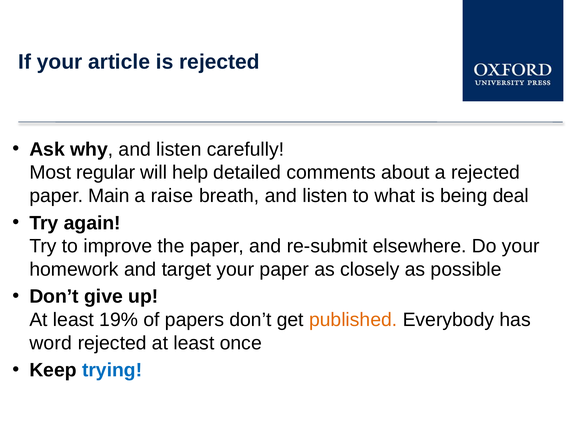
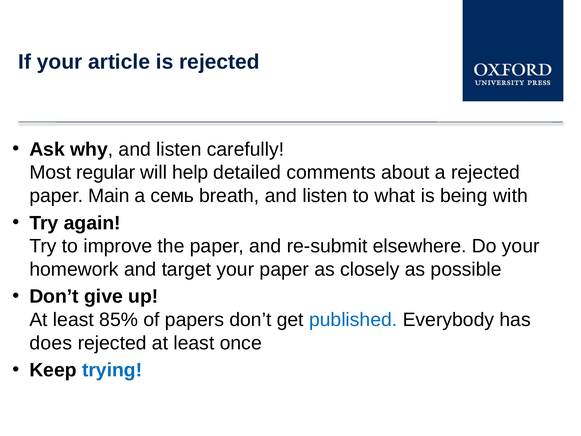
raise: raise -> семь
deal: deal -> with
19%: 19% -> 85%
published colour: orange -> blue
word: word -> does
